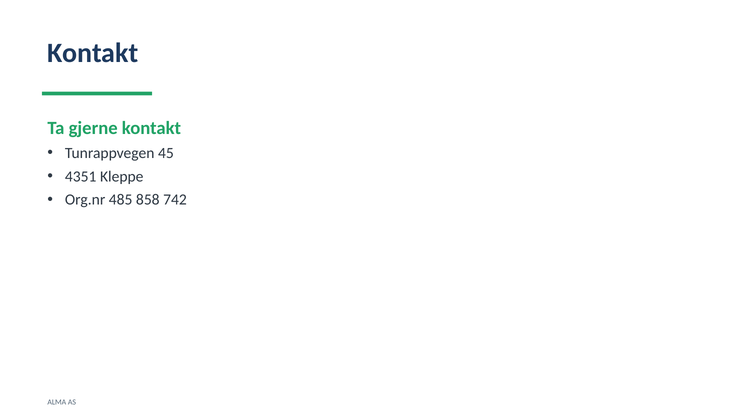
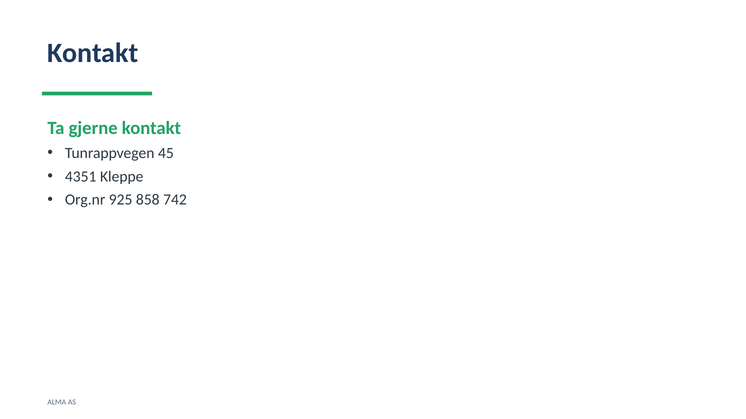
485: 485 -> 925
